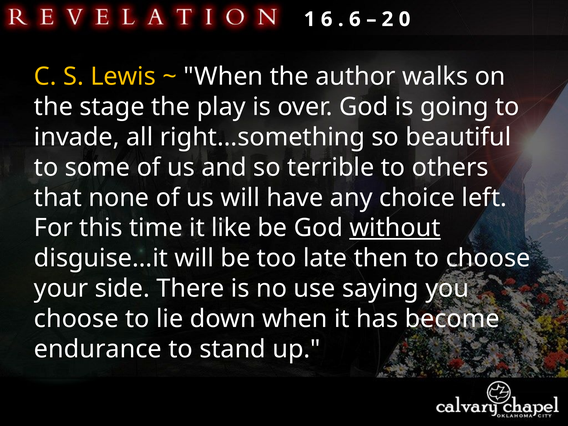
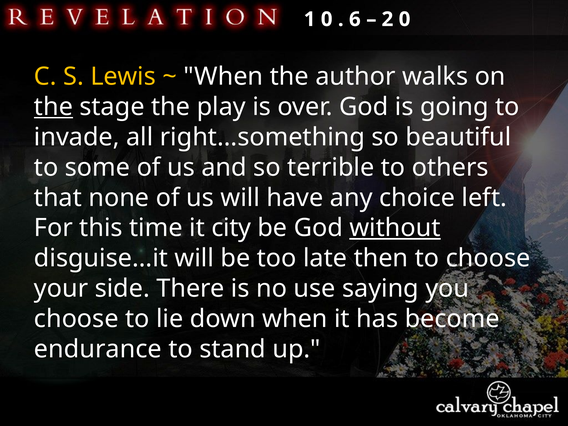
1 6: 6 -> 0
the at (53, 107) underline: none -> present
like: like -> city
